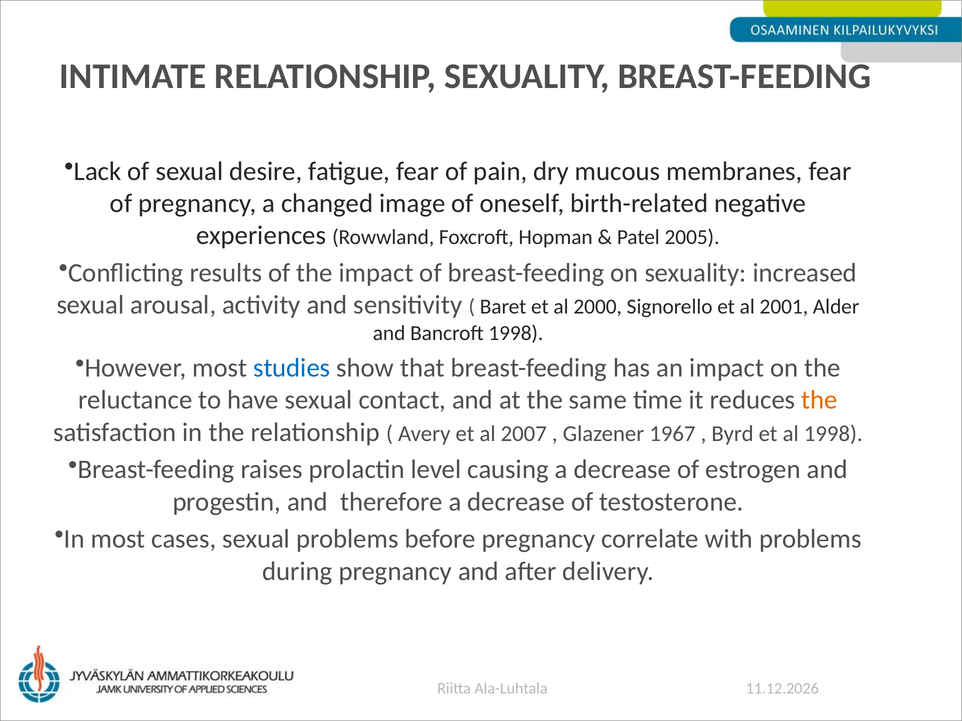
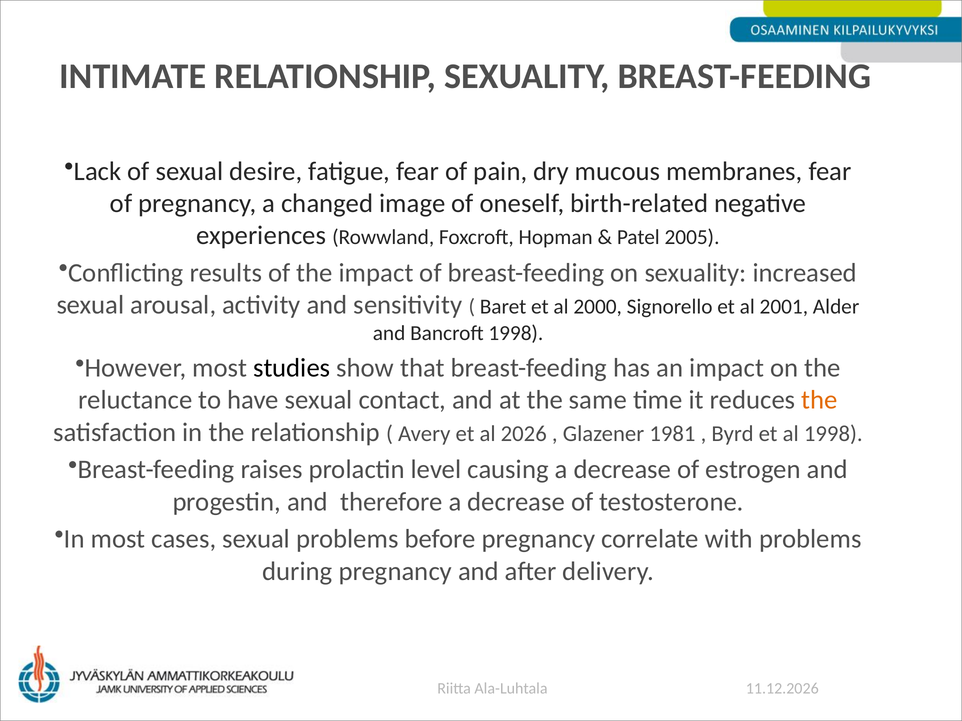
studies colour: blue -> black
2007: 2007 -> 2026
1967: 1967 -> 1981
